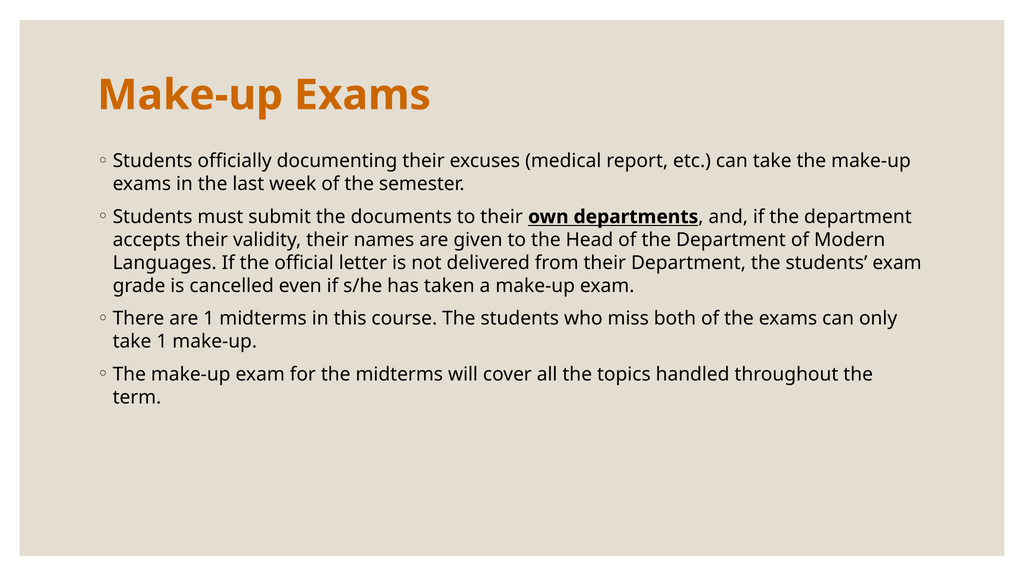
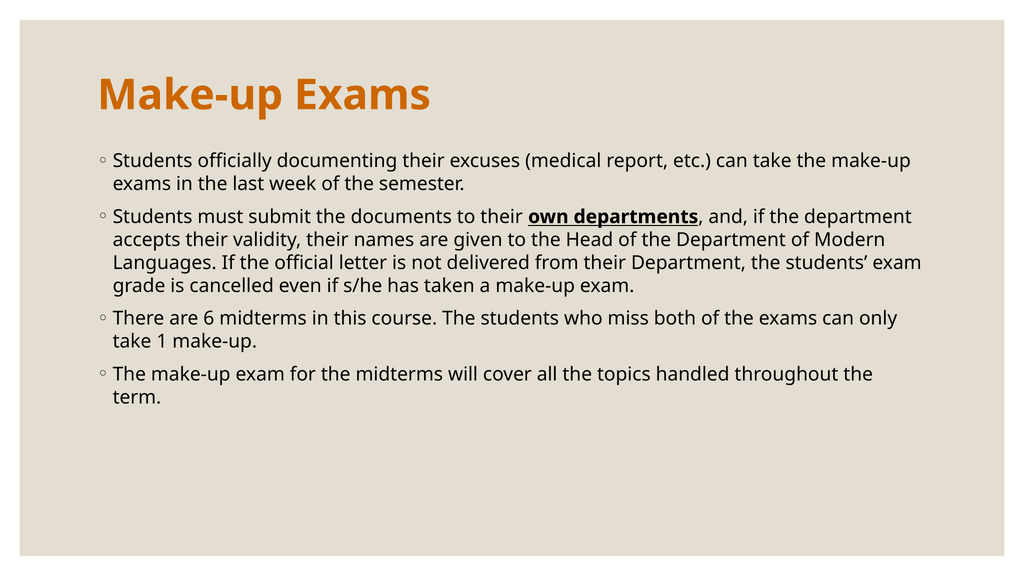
are 1: 1 -> 6
